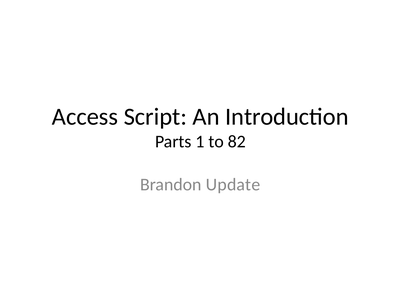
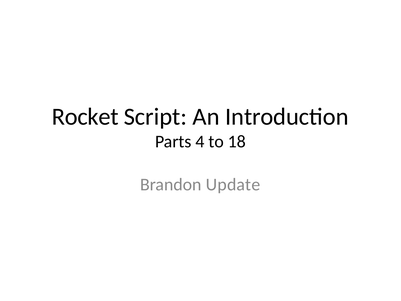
Access: Access -> Rocket
1: 1 -> 4
82: 82 -> 18
